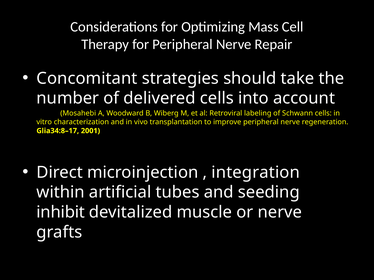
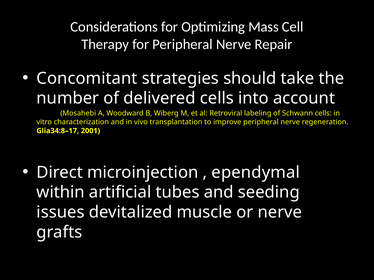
integration: integration -> ependymal
inhibit: inhibit -> issues
